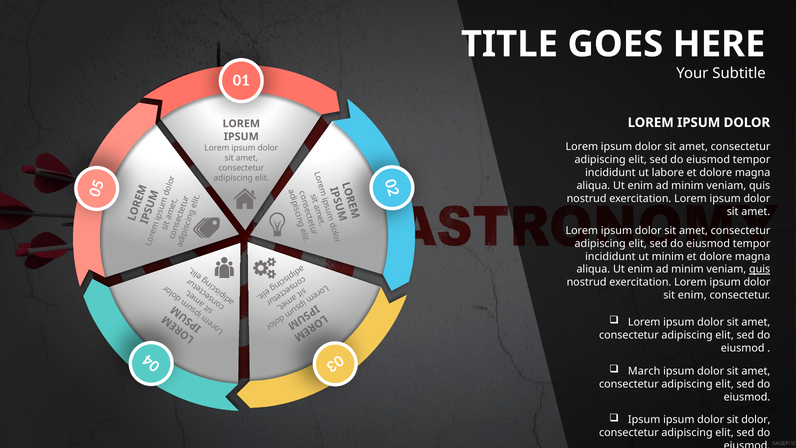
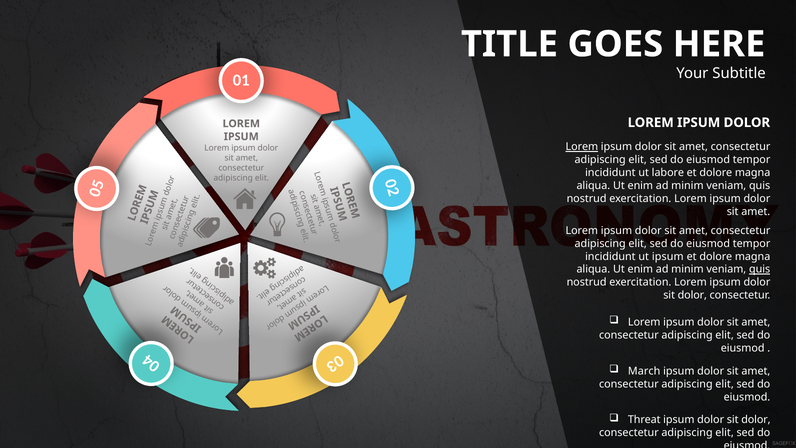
Lorem at (582, 147) underline: none -> present
ut minim: minim -> ipsum
enim at (692, 295): enim -> dolor
Ipsum at (644, 420): Ipsum -> Threat
